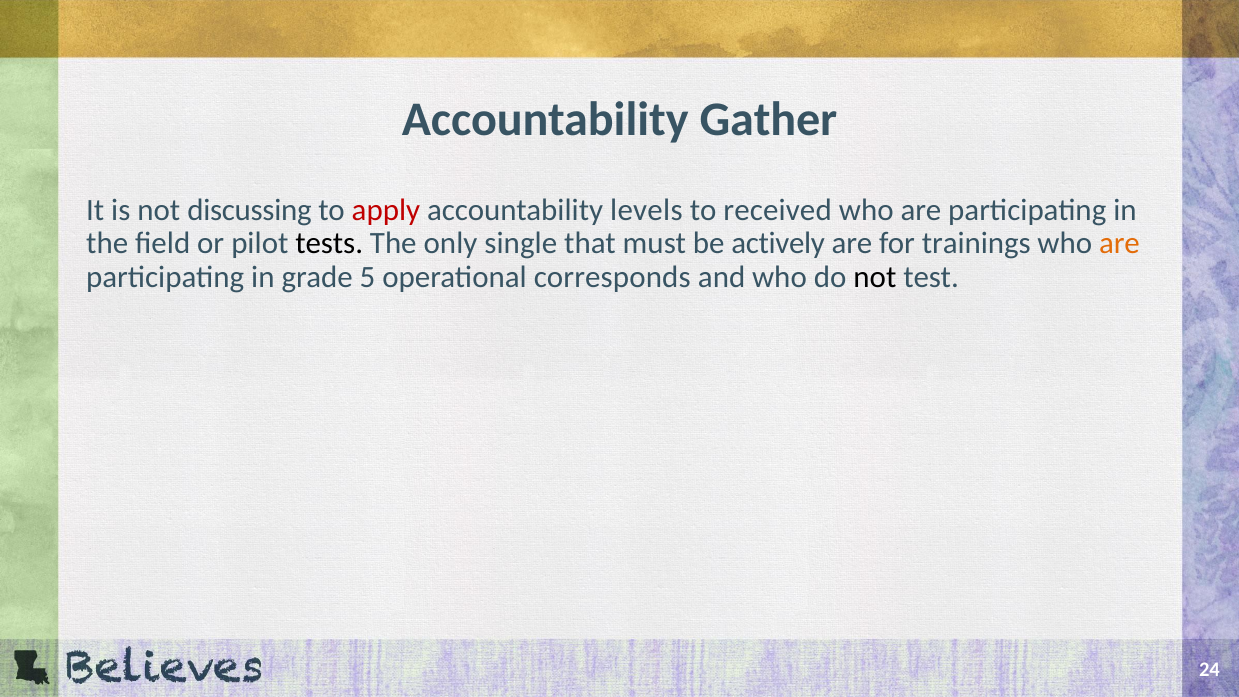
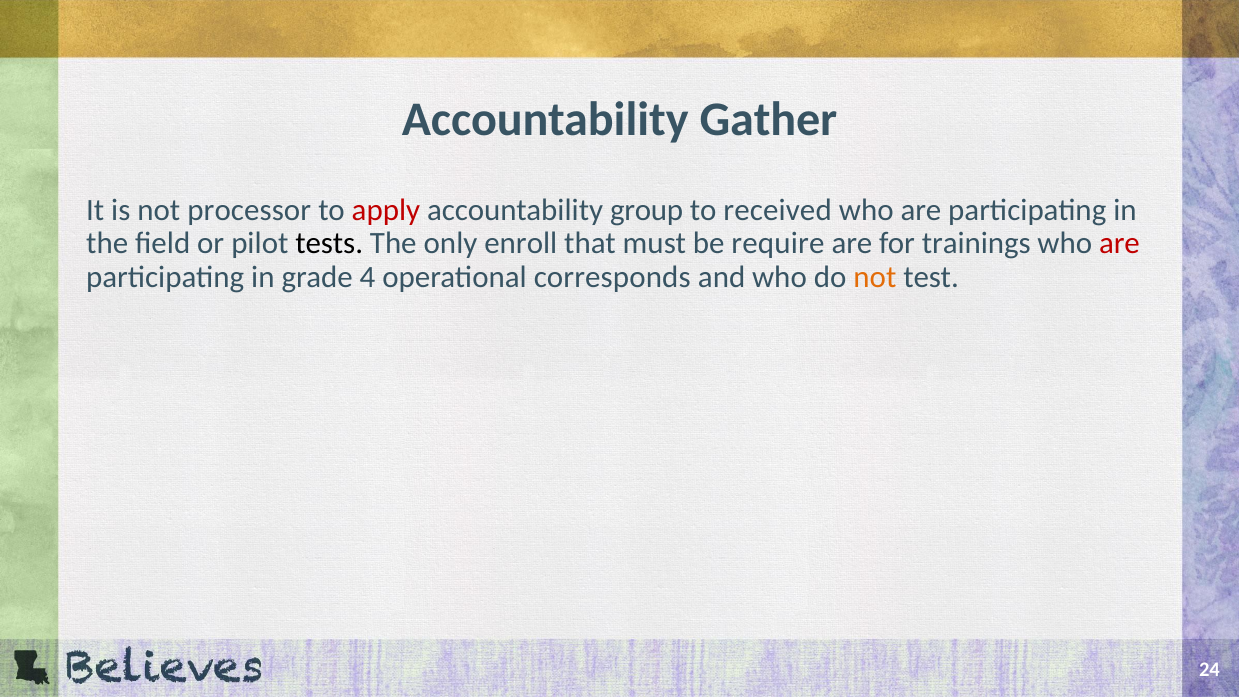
discussing: discussing -> processor
levels: levels -> group
single: single -> enroll
actively: actively -> require
are at (1119, 243) colour: orange -> red
5: 5 -> 4
not at (875, 277) colour: black -> orange
